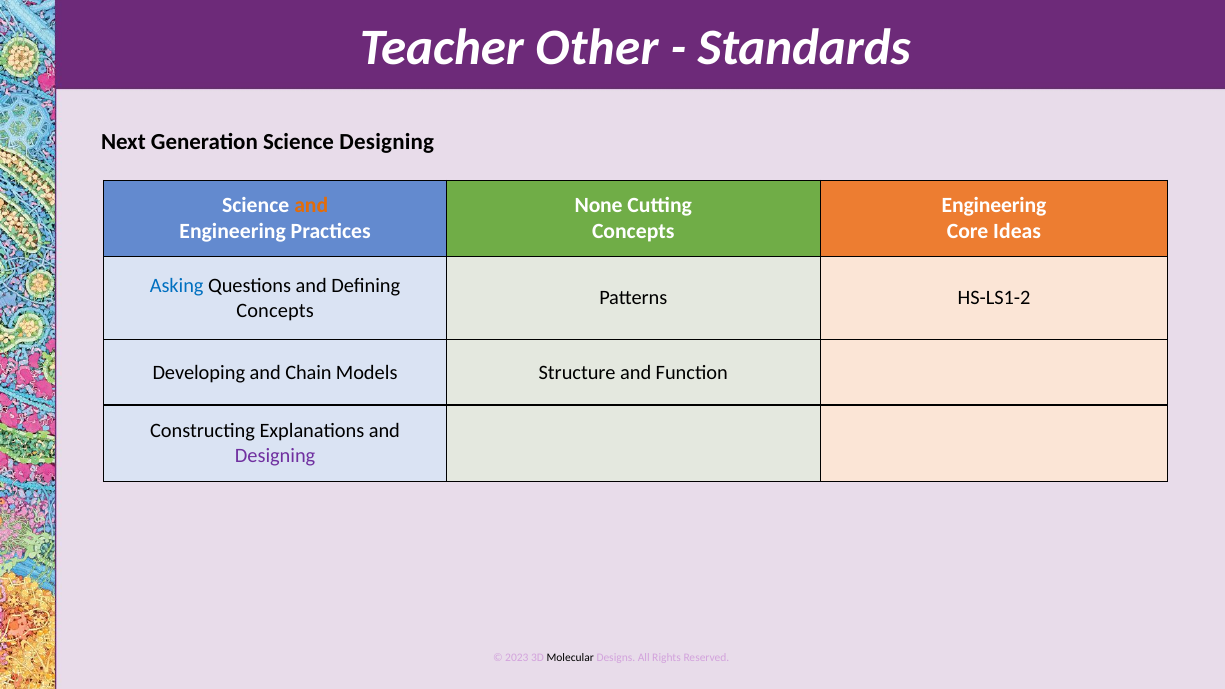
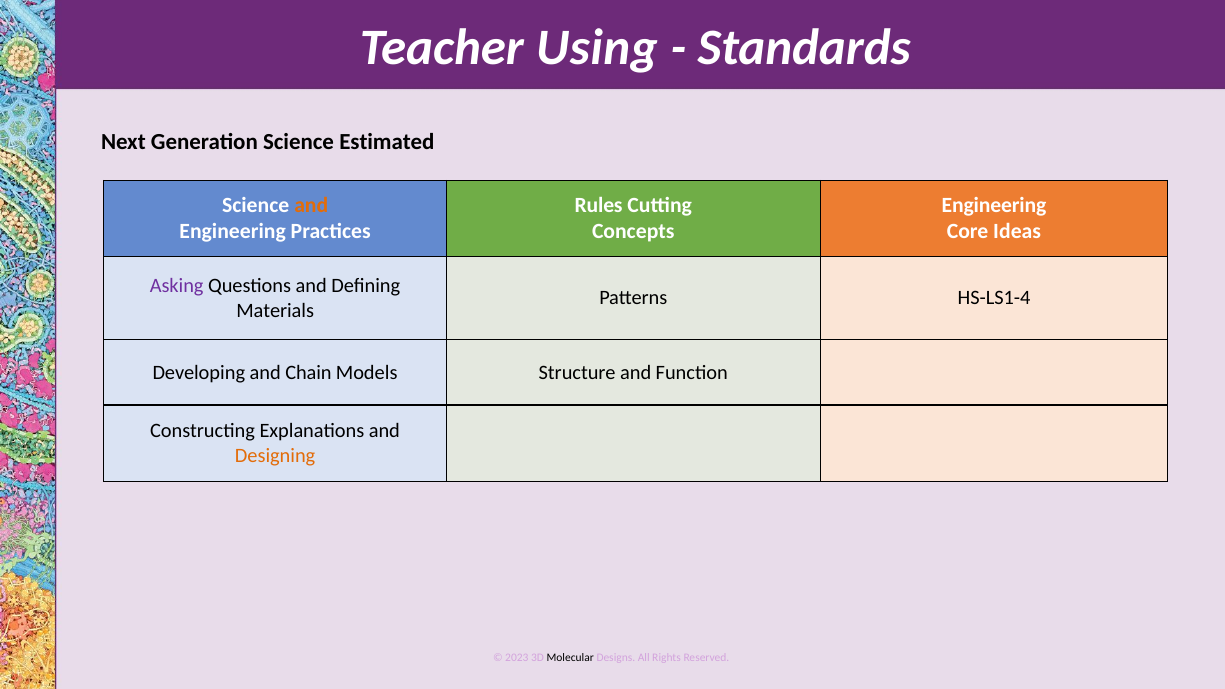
Other: Other -> Using
Science Designing: Designing -> Estimated
None: None -> Rules
Asking colour: blue -> purple
HS-LS1-2: HS-LS1-2 -> HS-LS1-4
Concepts at (275, 311): Concepts -> Materials
Designing at (275, 456) colour: purple -> orange
